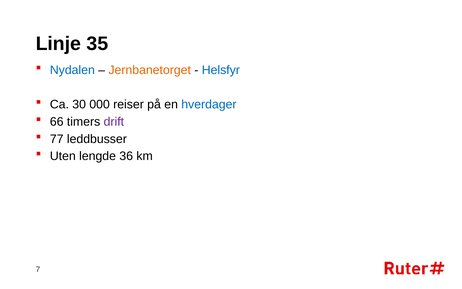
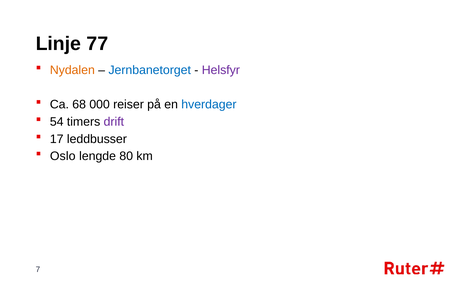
35: 35 -> 77
Nydalen colour: blue -> orange
Jernbanetorget colour: orange -> blue
Helsfyr colour: blue -> purple
30: 30 -> 68
66: 66 -> 54
77: 77 -> 17
Uten: Uten -> Oslo
36: 36 -> 80
